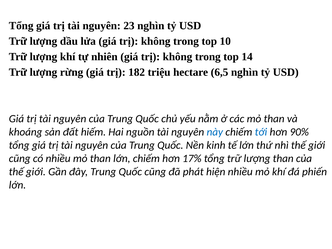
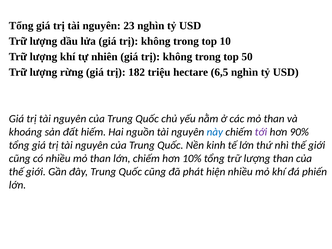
14: 14 -> 50
tới colour: blue -> purple
17%: 17% -> 10%
